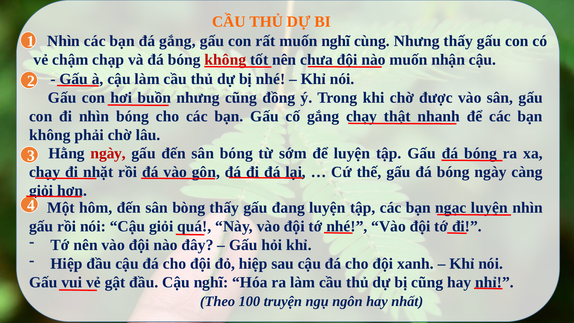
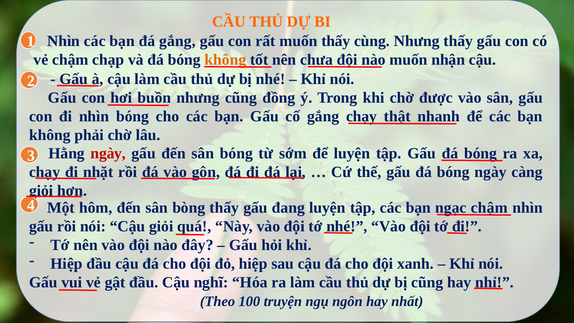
muốn nghĩ: nghĩ -> thấy
không at (225, 60) colour: red -> orange
ngạc luyện: luyện -> chậm
